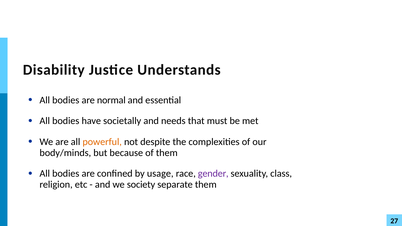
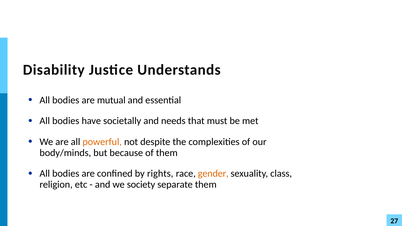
normal: normal -> mutual
usage: usage -> rights
gender colour: purple -> orange
